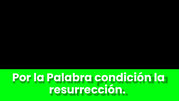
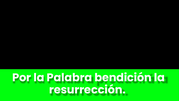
condición: condición -> bendición
